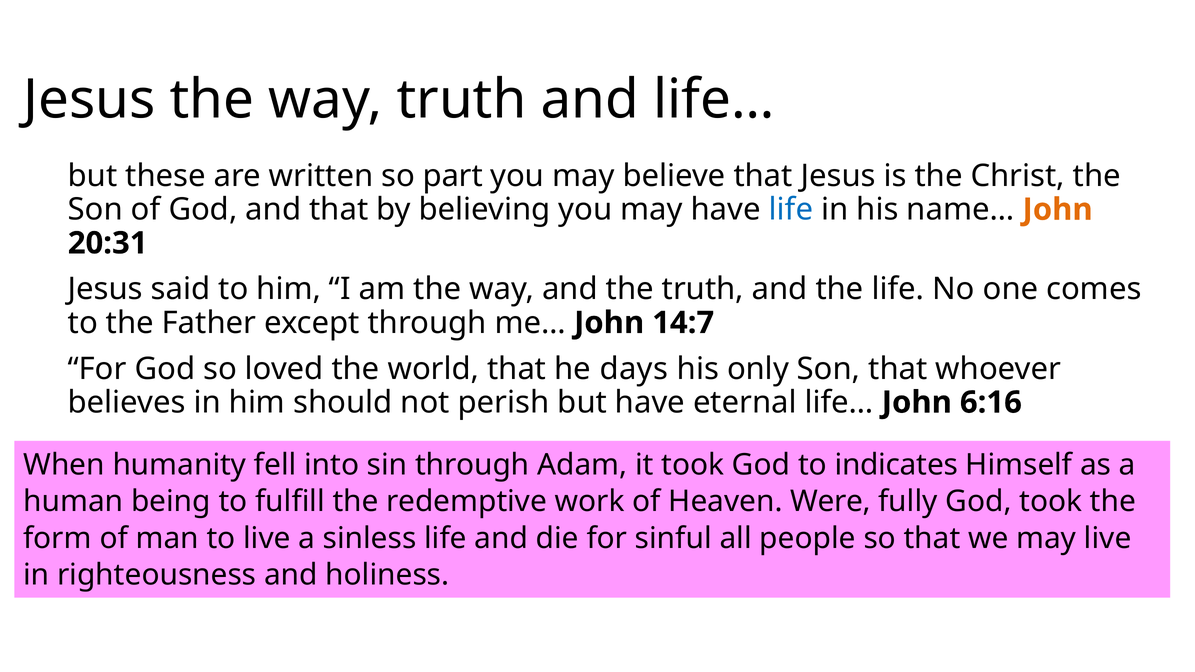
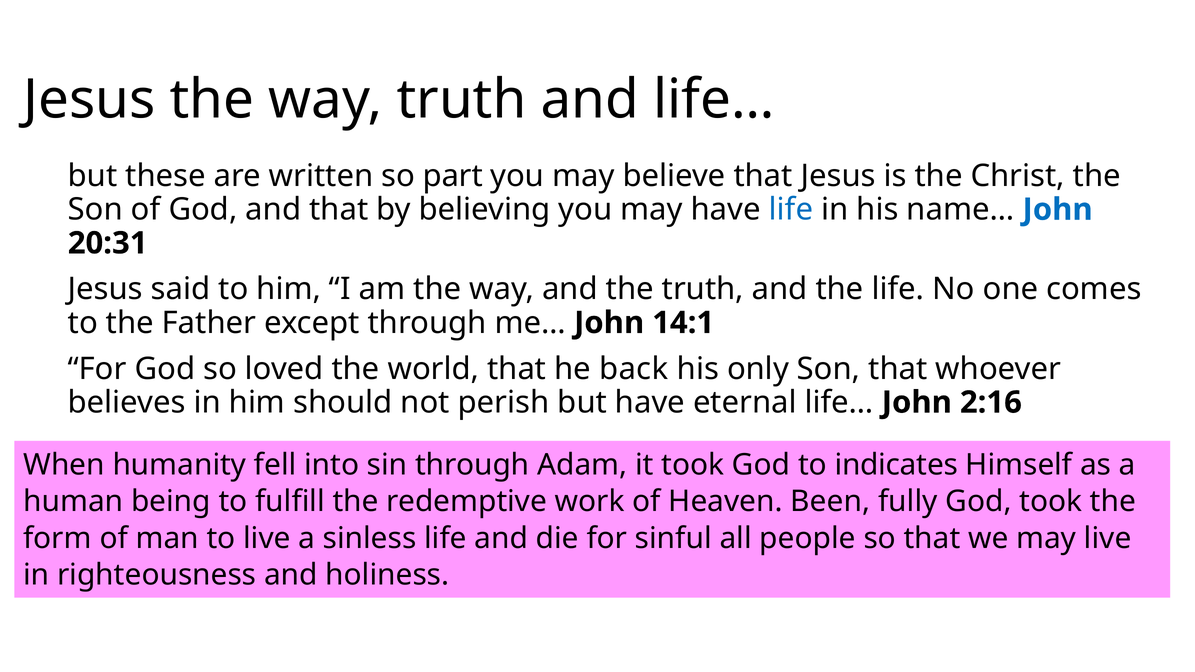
John at (1058, 210) colour: orange -> blue
14:7: 14:7 -> 14:1
days: days -> back
6:16: 6:16 -> 2:16
Were: Were -> Been
